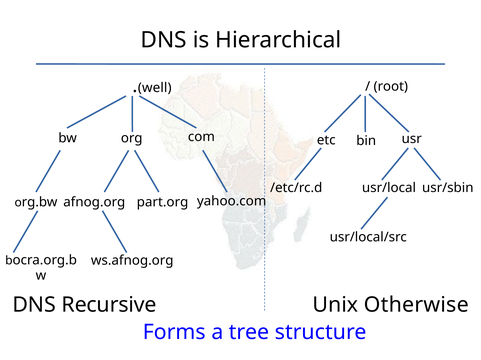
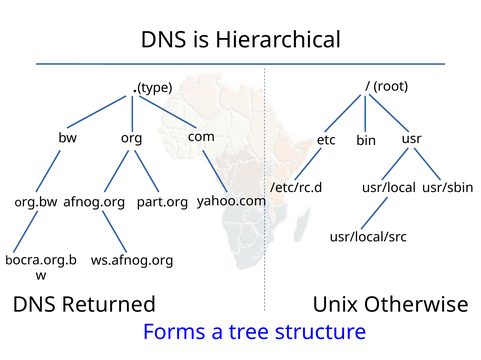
well: well -> type
Recursive: Recursive -> Returned
